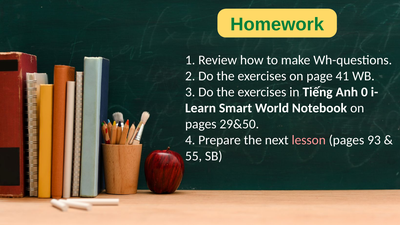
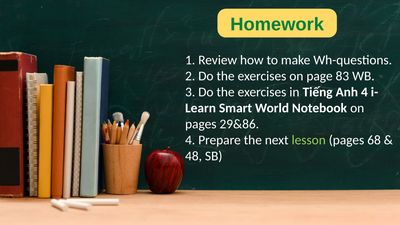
41: 41 -> 83
Anh 0: 0 -> 4
29&50: 29&50 -> 29&86
lesson colour: pink -> light green
93: 93 -> 68
55: 55 -> 48
